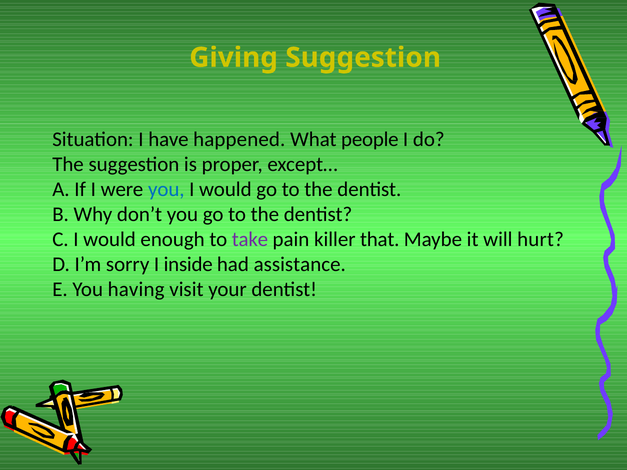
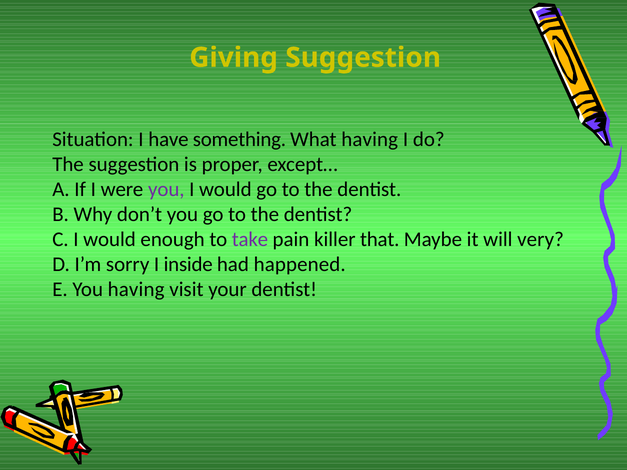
happened: happened -> something
What people: people -> having
you at (166, 189) colour: blue -> purple
hurt: hurt -> very
assistance: assistance -> happened
